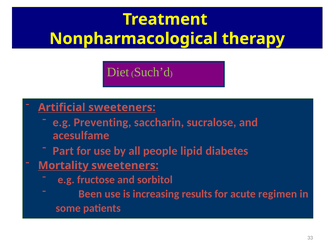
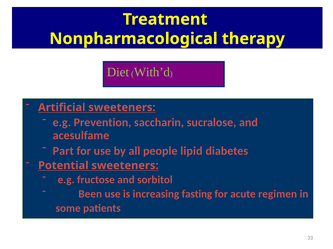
Such’d: Such’d -> With’d
Preventing: Preventing -> Prevention
Mortality: Mortality -> Potential
results: results -> fasting
